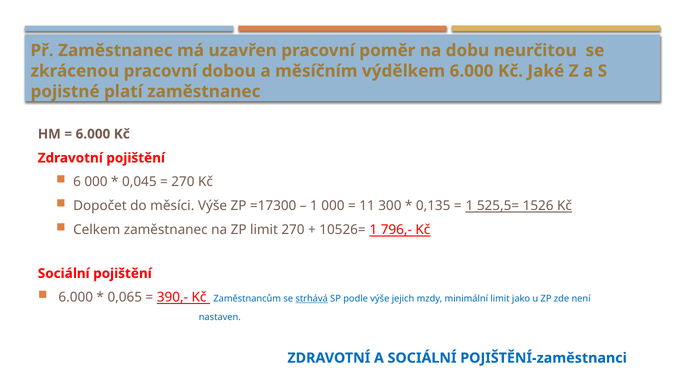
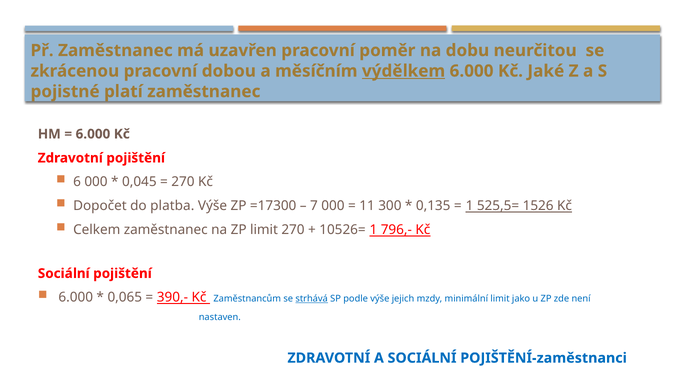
výdělkem underline: none -> present
měsíci: měsíci -> platba
1 at (314, 206): 1 -> 7
